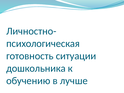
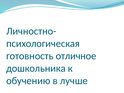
ситуации: ситуации -> отличное
